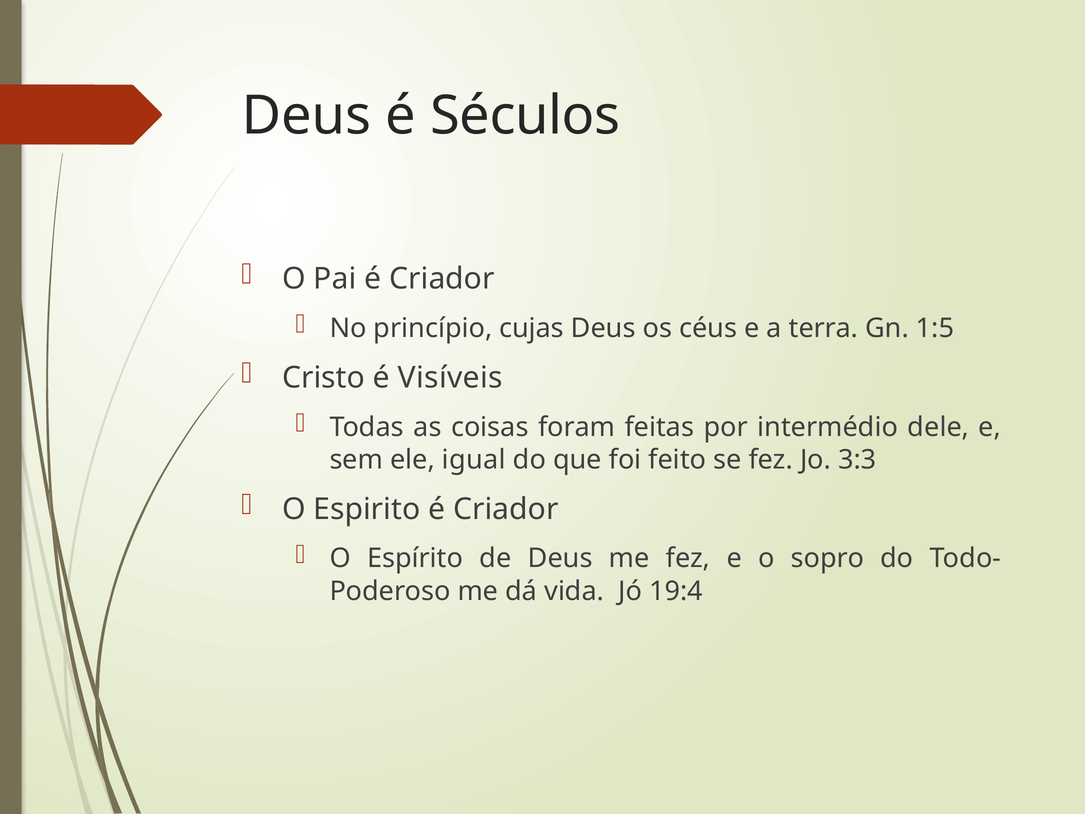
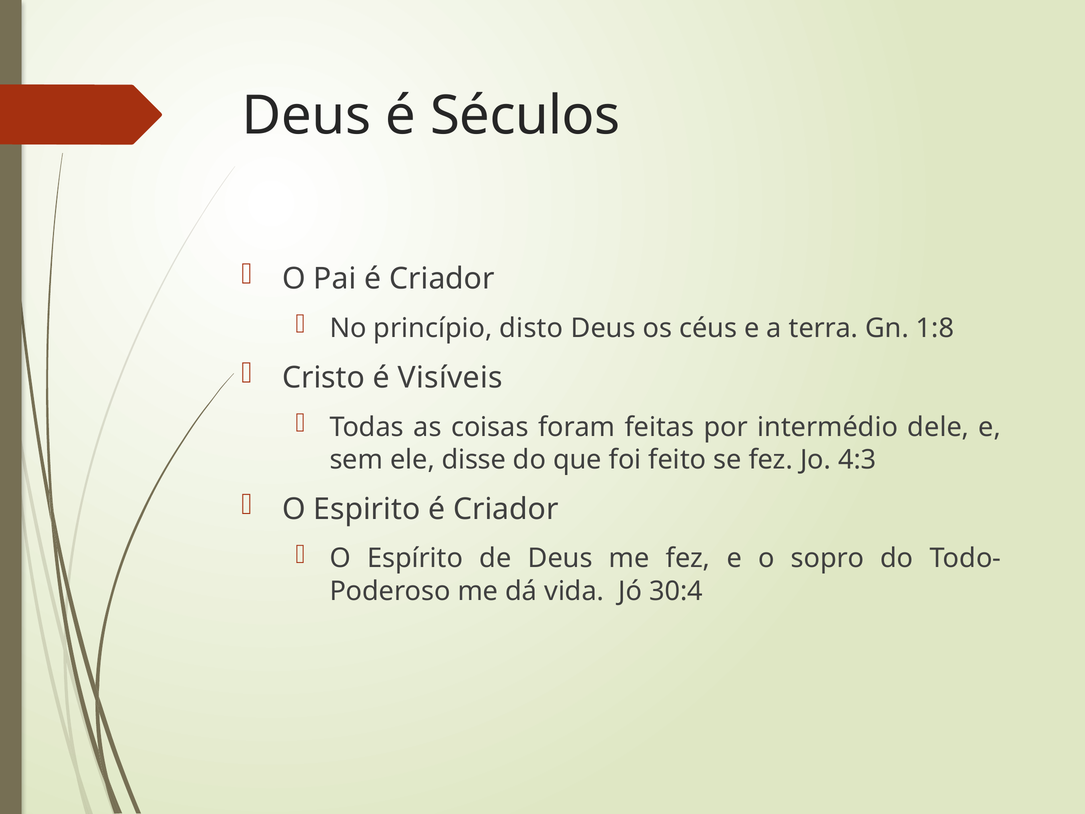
cujas: cujas -> disto
1:5: 1:5 -> 1:8
igual: igual -> disse
3:3: 3:3 -> 4:3
19:4: 19:4 -> 30:4
